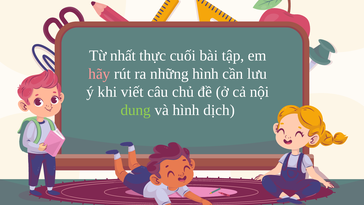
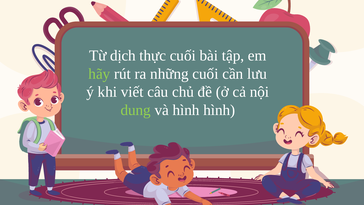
nhất: nhất -> dịch
hãy colour: pink -> light green
những hình: hình -> cuối
hình dịch: dịch -> hình
